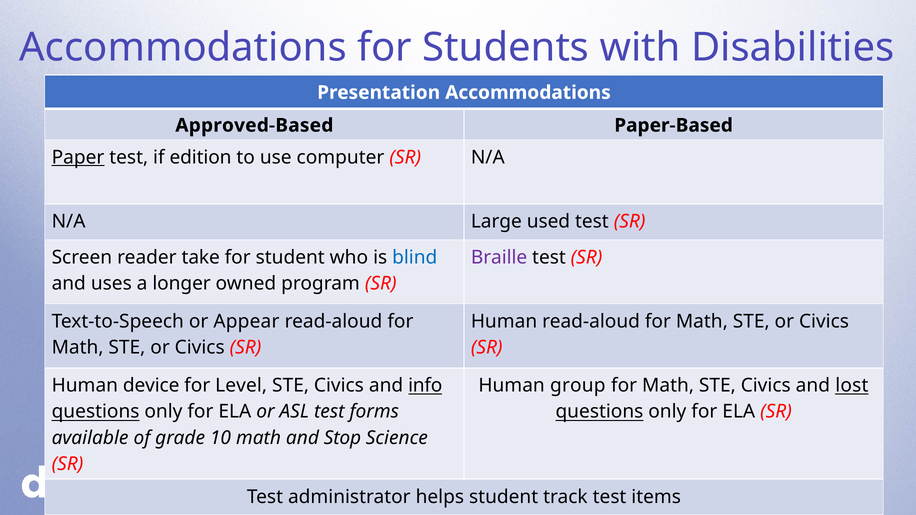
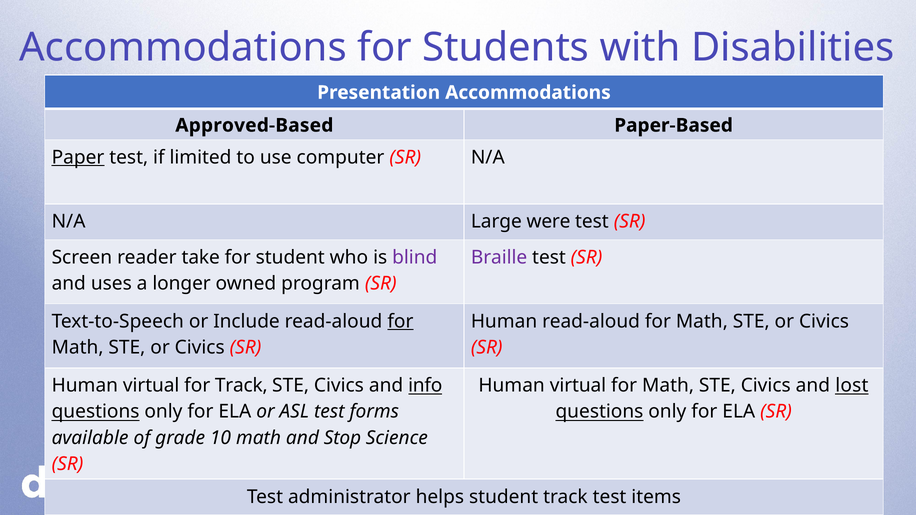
edition: edition -> limited
used: used -> were
blind colour: blue -> purple
Appear: Appear -> Include
for at (400, 322) underline: none -> present
device at (151, 386): device -> virtual
for Level: Level -> Track
group at (578, 386): group -> virtual
